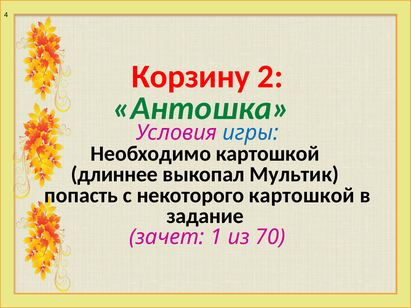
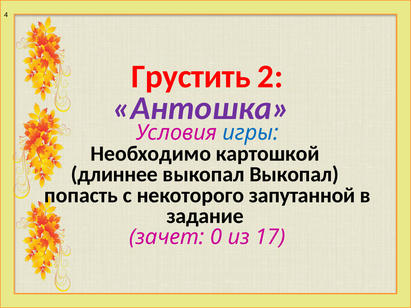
Корзину: Корзину -> Грустить
Антошка colour: green -> purple
выкопал Мультик: Мультик -> Выкопал
некоторого картошкой: картошкой -> запутанной
1: 1 -> 0
70: 70 -> 17
